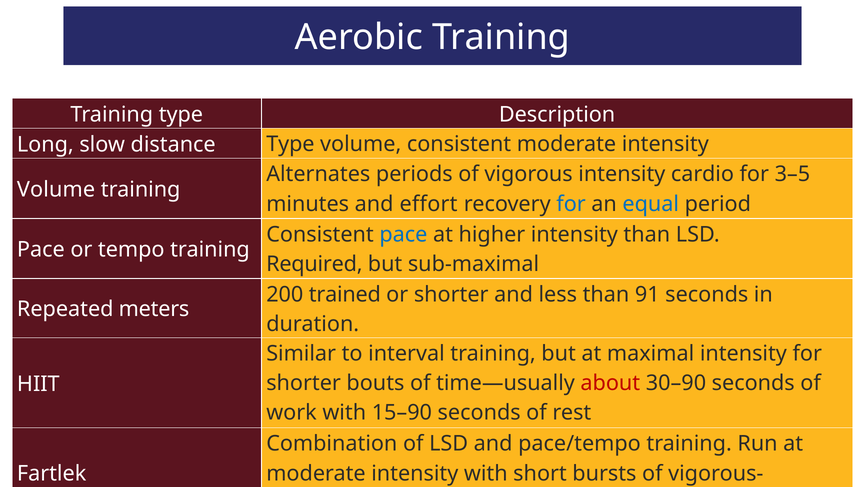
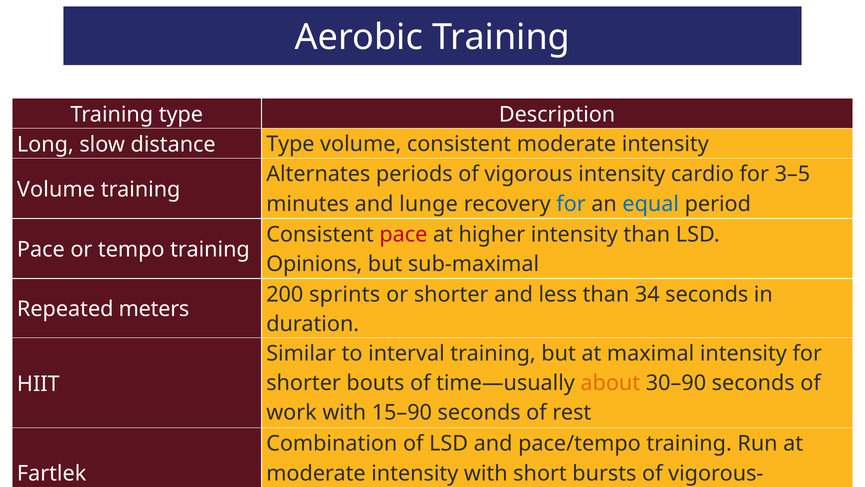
effort: effort -> lunge
pace at (403, 234) colour: blue -> red
Required: Required -> Opinions
trained: trained -> sprints
91: 91 -> 34
about colour: red -> orange
